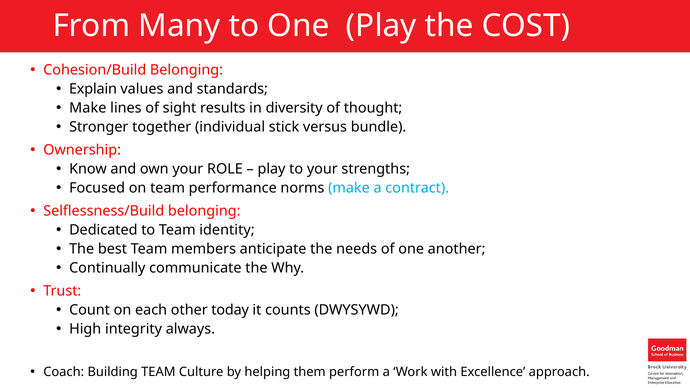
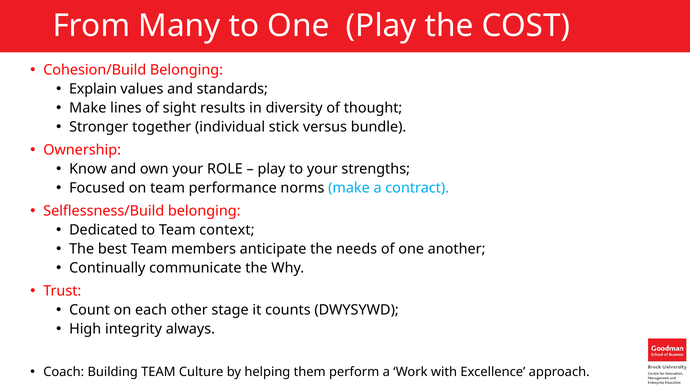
identity: identity -> context
today: today -> stage
